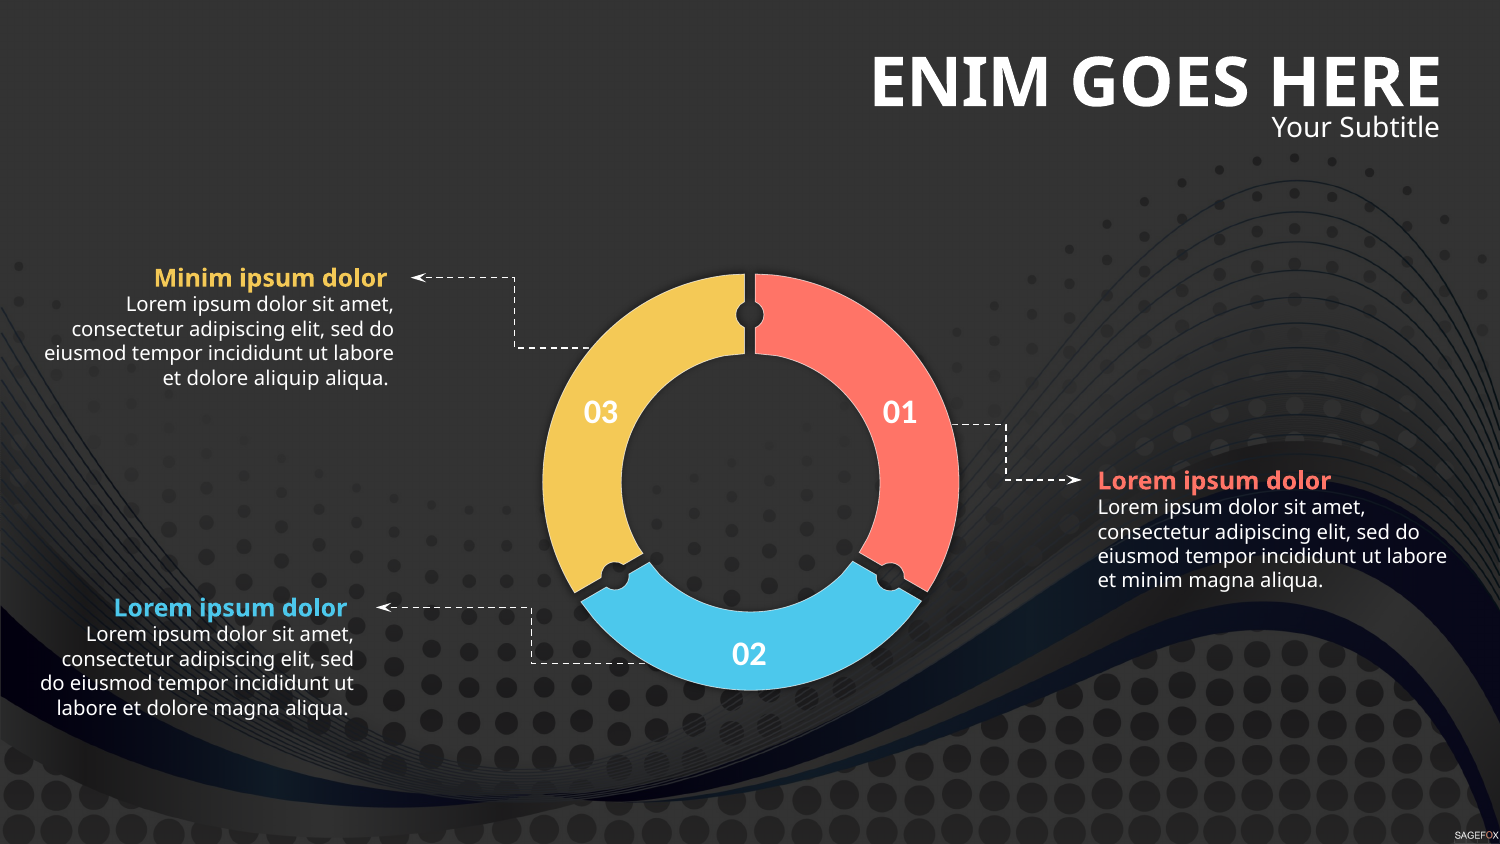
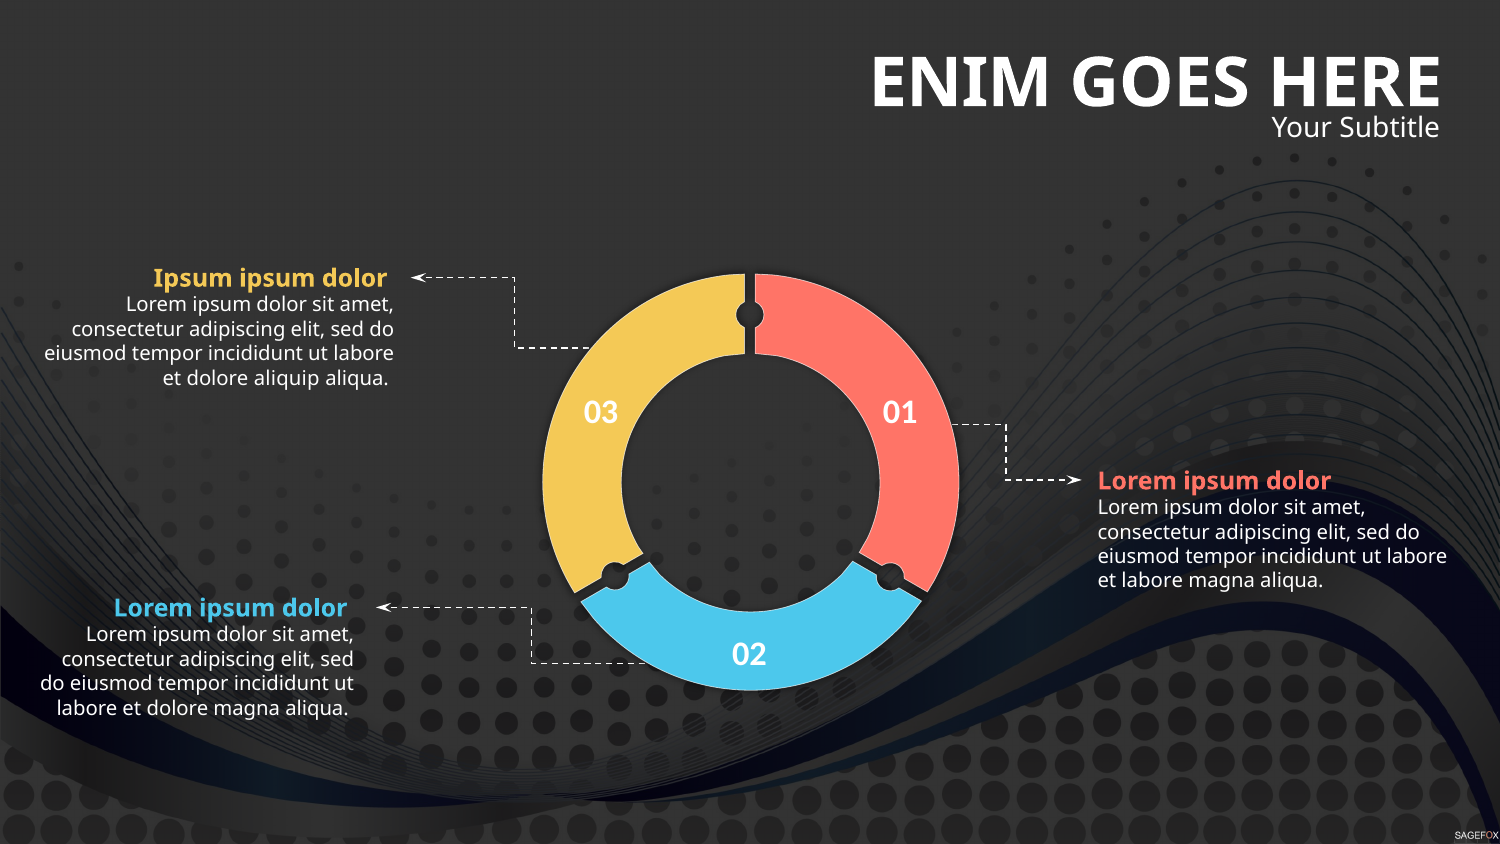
Minim at (193, 278): Minim -> Ipsum
et minim: minim -> labore
